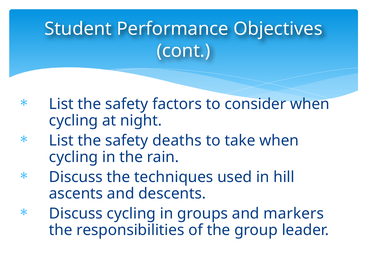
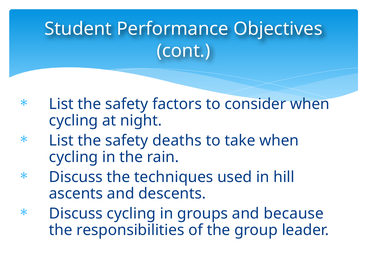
markers: markers -> because
